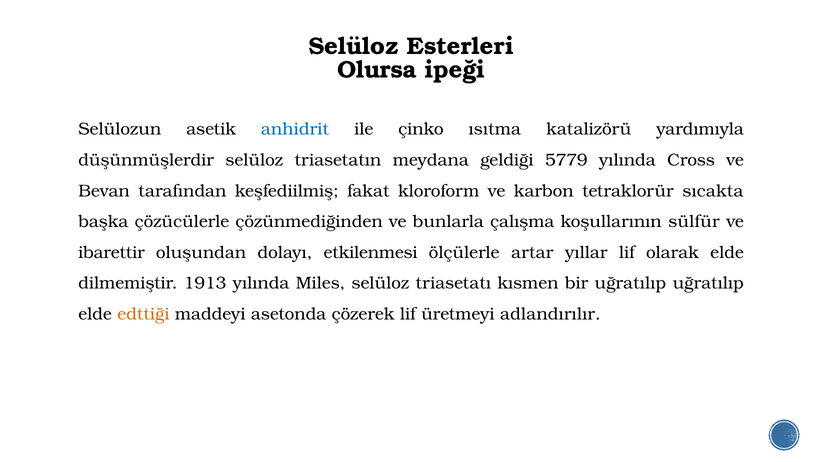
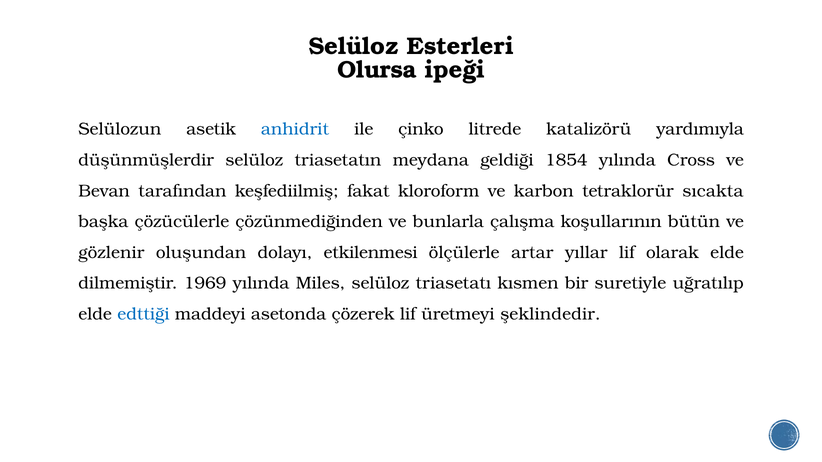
ısıtma: ısıtma -> litrede
5779: 5779 -> 1854
sülfür: sülfür -> bütün
ibarettir: ibarettir -> gözlenir
1913: 1913 -> 1969
bir uğratılıp: uğratılıp -> suretiyle
edttiği colour: orange -> blue
adlandırılır: adlandırılır -> şeklindedir
